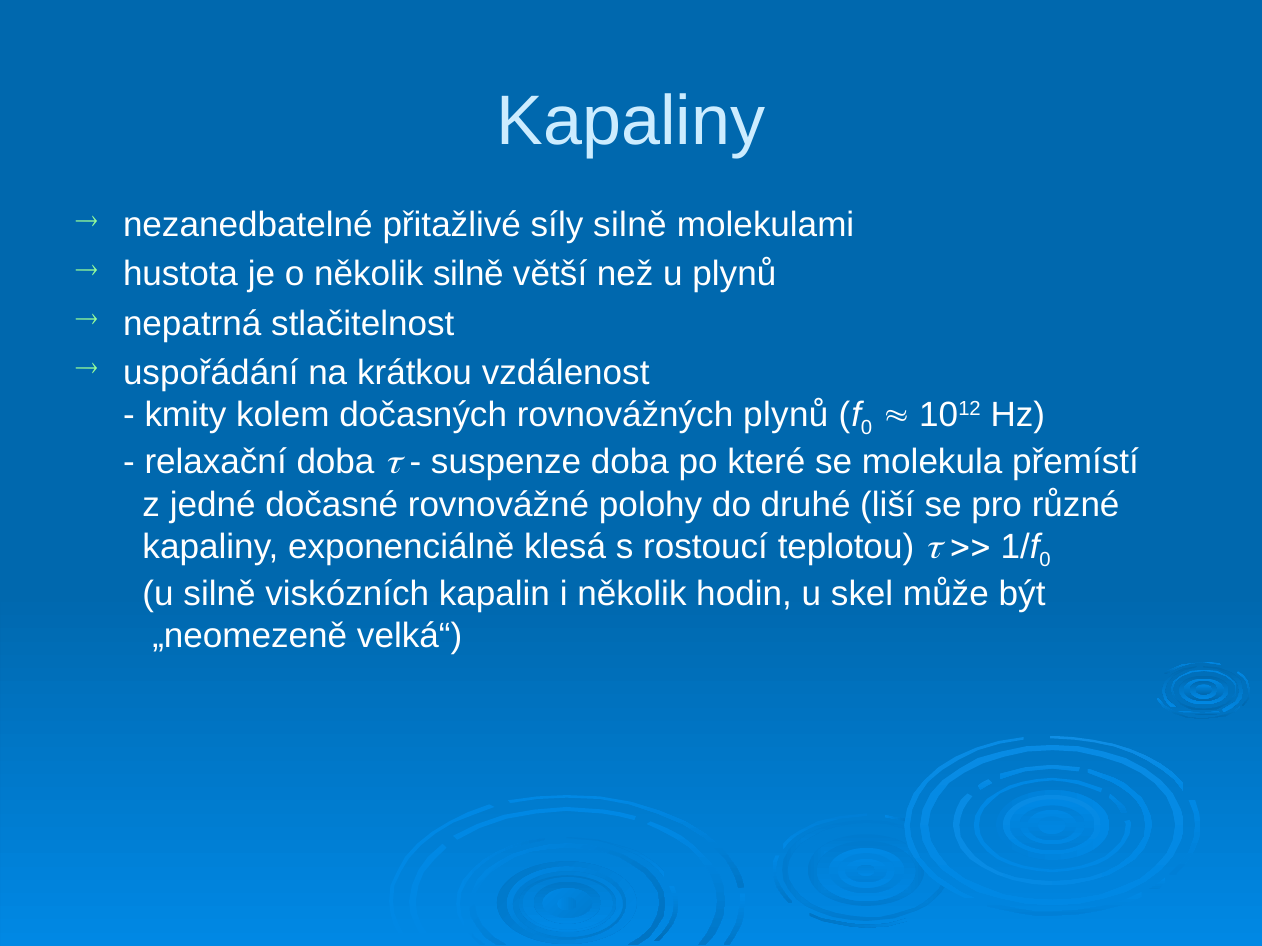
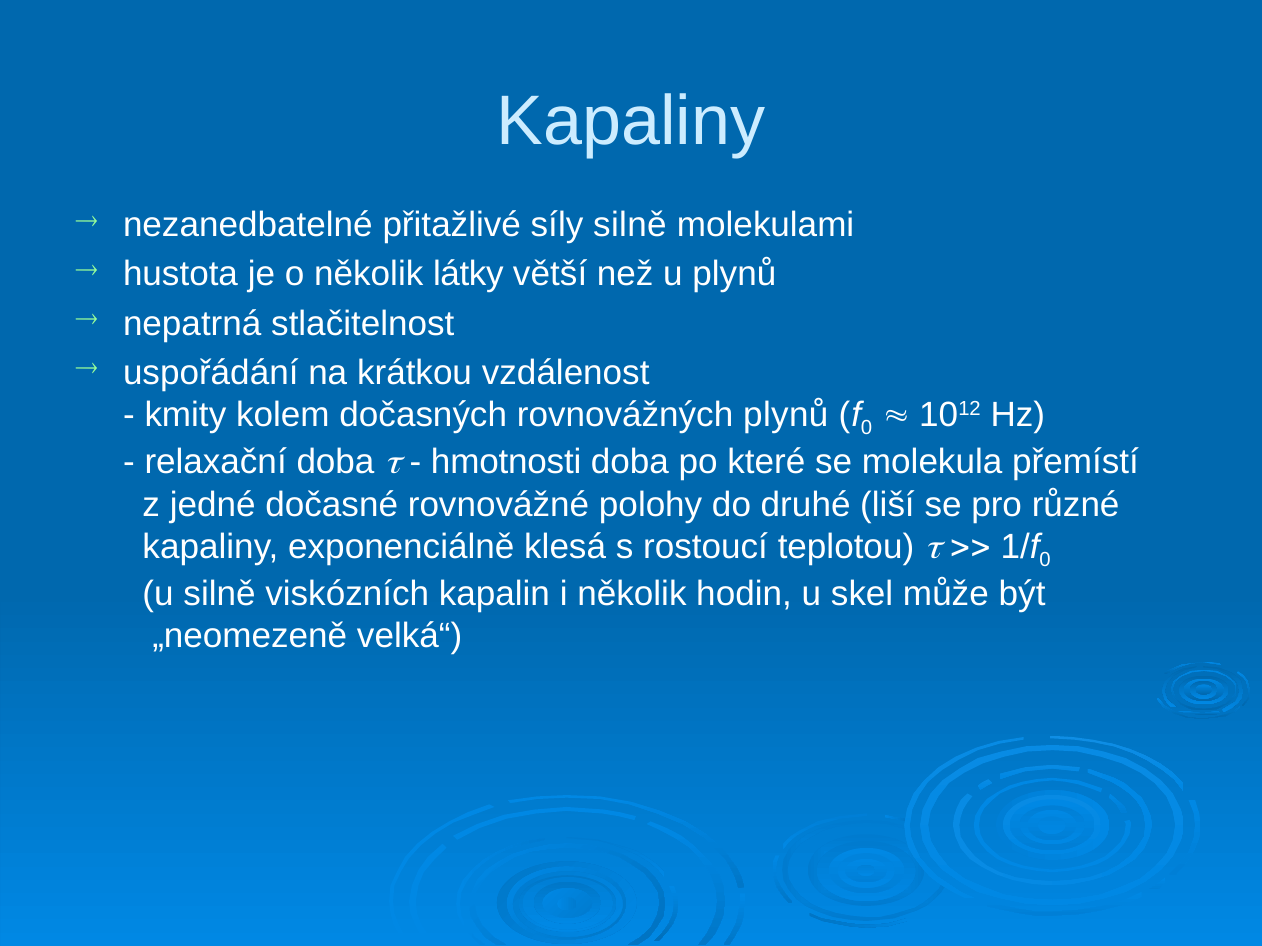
několik silně: silně -> látky
suspenze: suspenze -> hmotnosti
